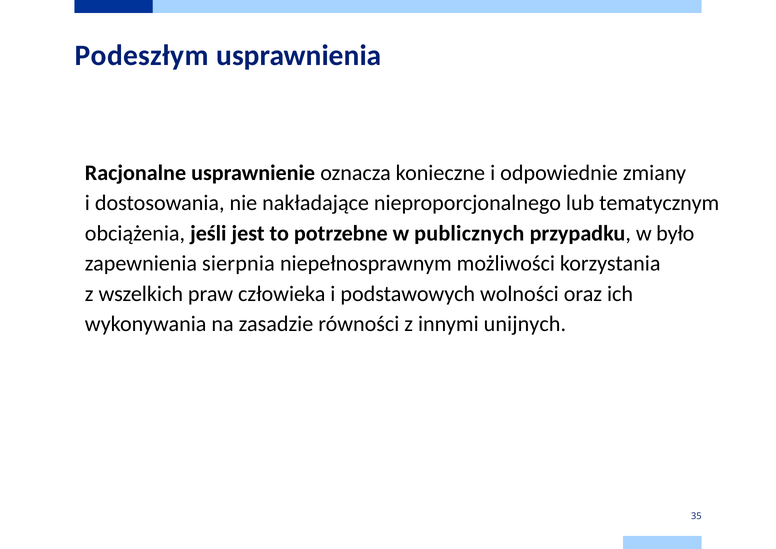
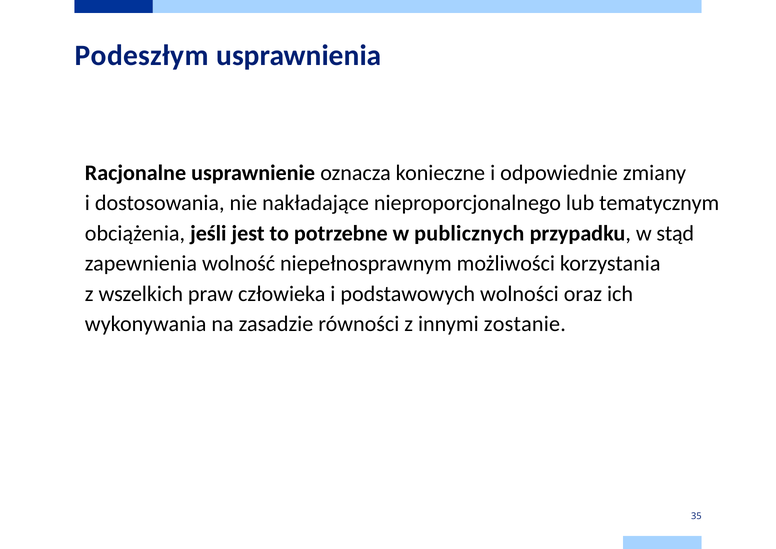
było: było -> stąd
sierpnia: sierpnia -> wolność
unijnych: unijnych -> zostanie
